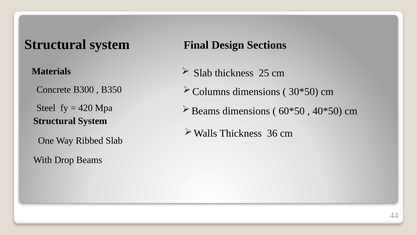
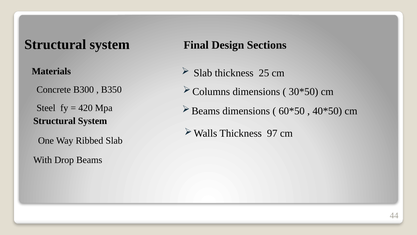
36: 36 -> 97
